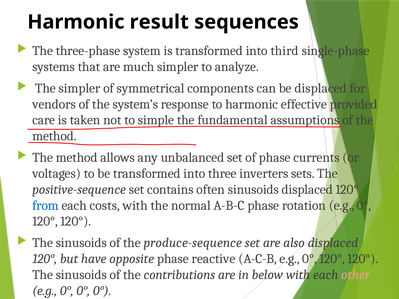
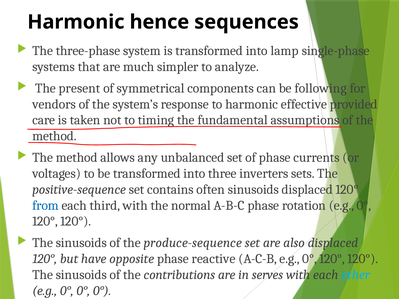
result: result -> hence
third: third -> lamp
The simpler: simpler -> present
be displaced: displaced -> following
simple: simple -> timing
costs: costs -> third
below: below -> serves
other colour: pink -> light blue
